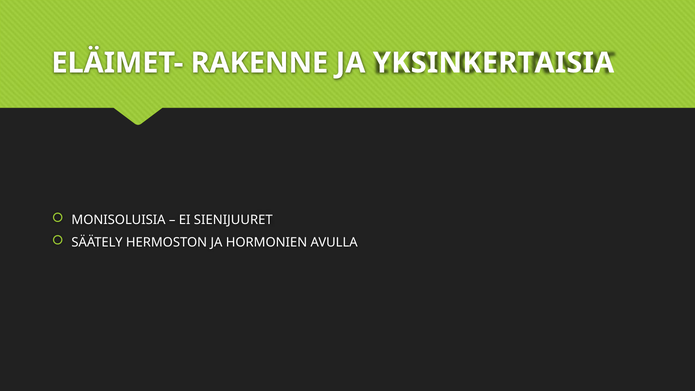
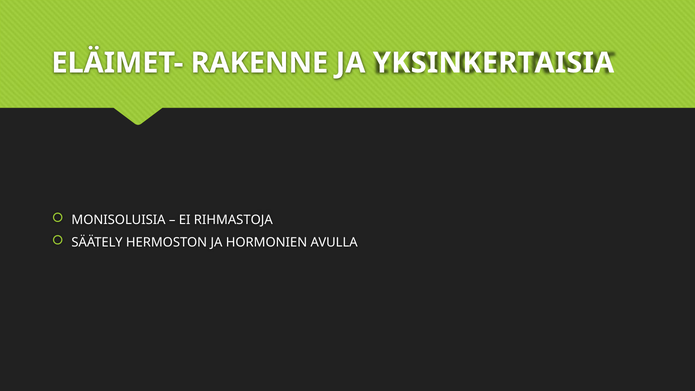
SIENIJUURET: SIENIJUURET -> RIHMASTOJA
